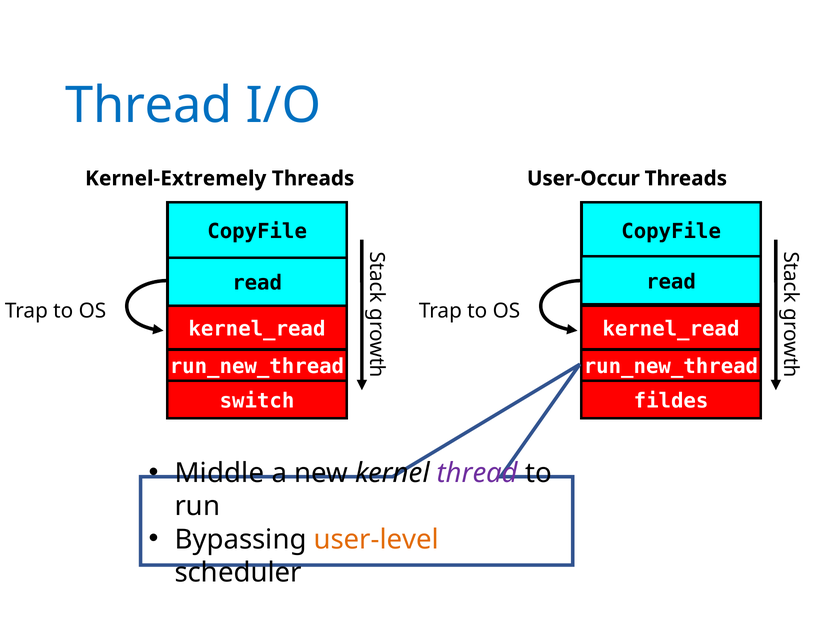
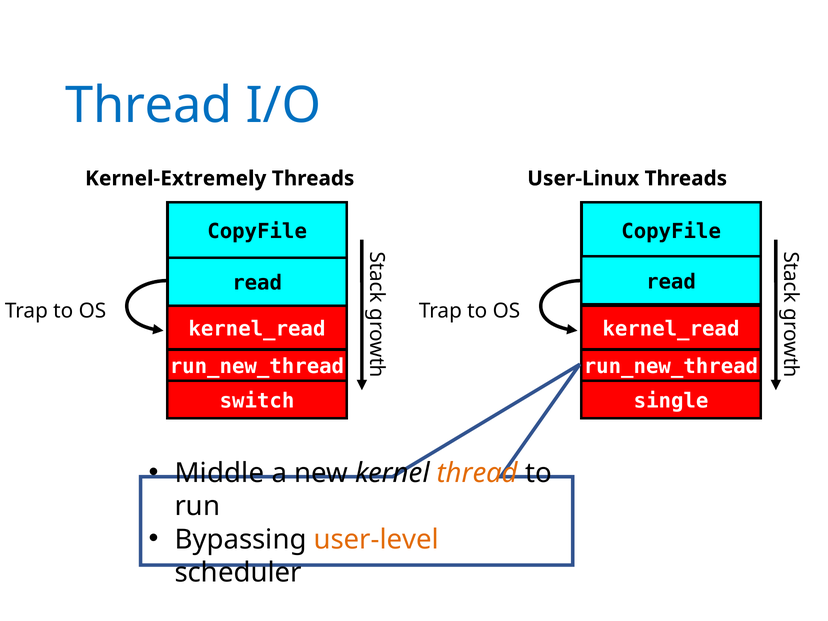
User-Occur: User-Occur -> User-Linux
fildes: fildes -> single
thread at (477, 473) colour: purple -> orange
